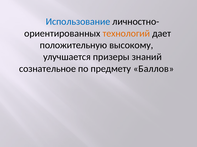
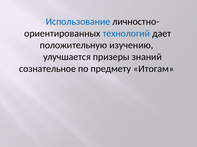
технологий colour: orange -> blue
высокому: высокому -> изучению
Баллов: Баллов -> Итогам
